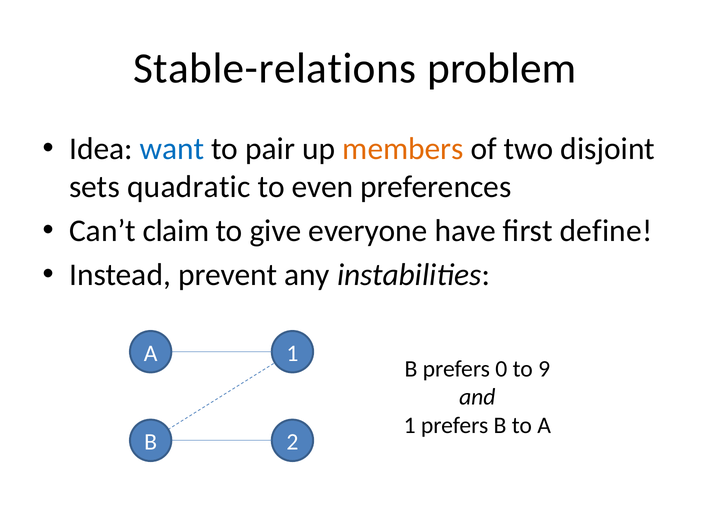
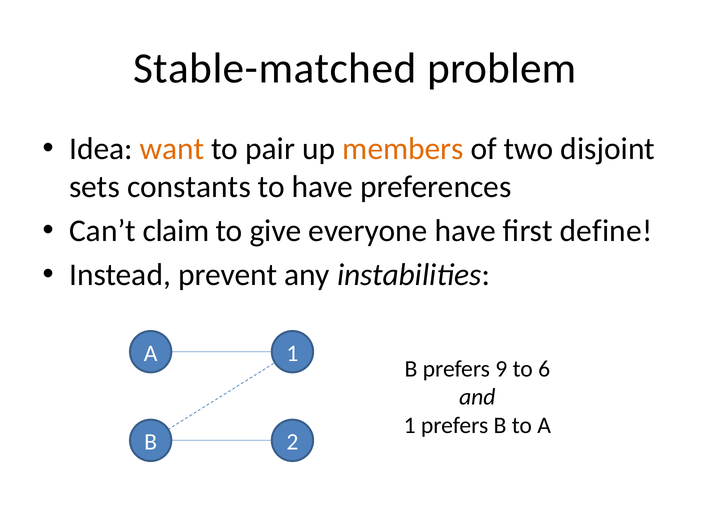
Stable-relations: Stable-relations -> Stable-matched
want colour: blue -> orange
quadratic: quadratic -> constants
to even: even -> have
0: 0 -> 9
9: 9 -> 6
